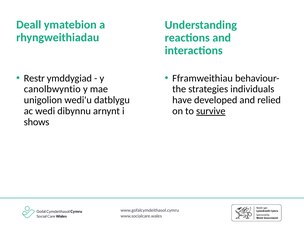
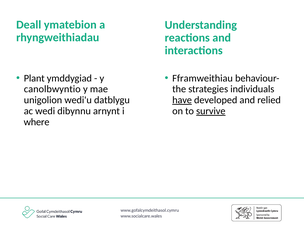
Restr: Restr -> Plant
have underline: none -> present
shows: shows -> where
